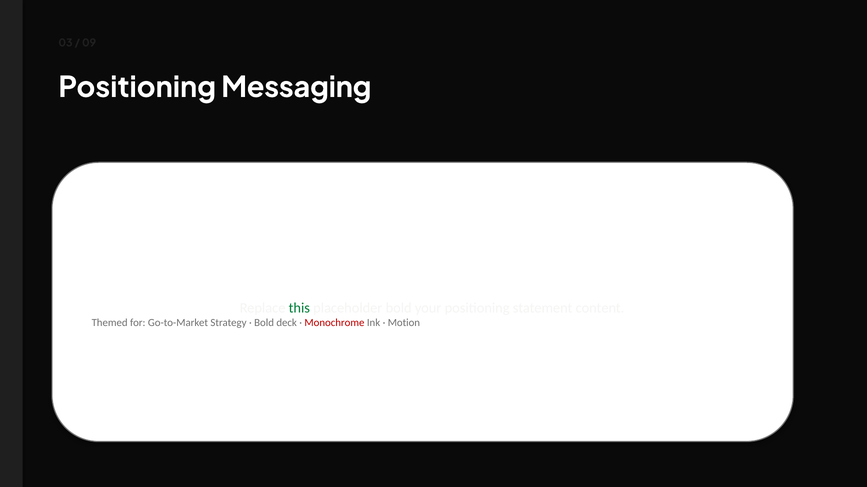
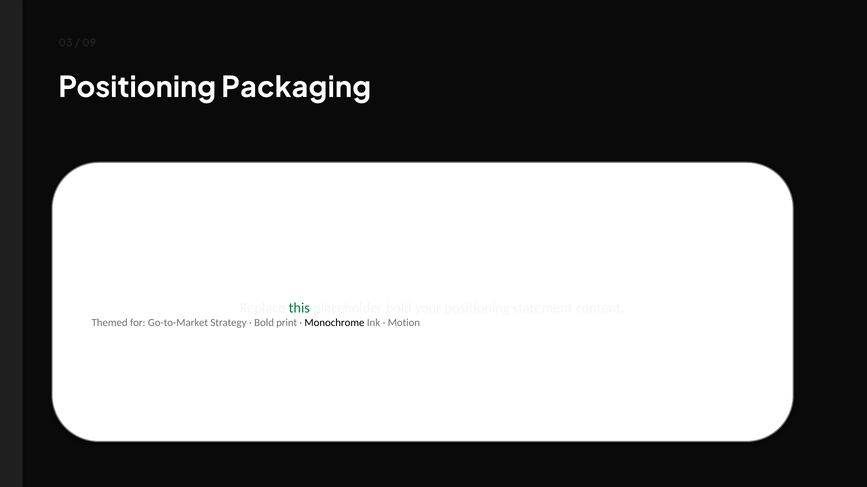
Messaging: Messaging -> Packaging
deck: deck -> print
Monochrome colour: red -> black
